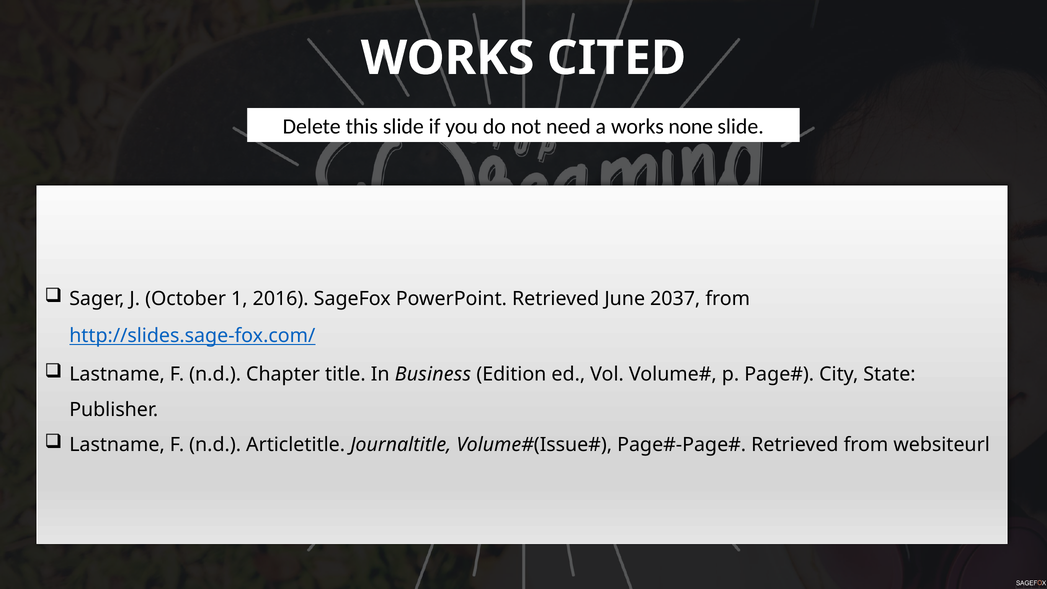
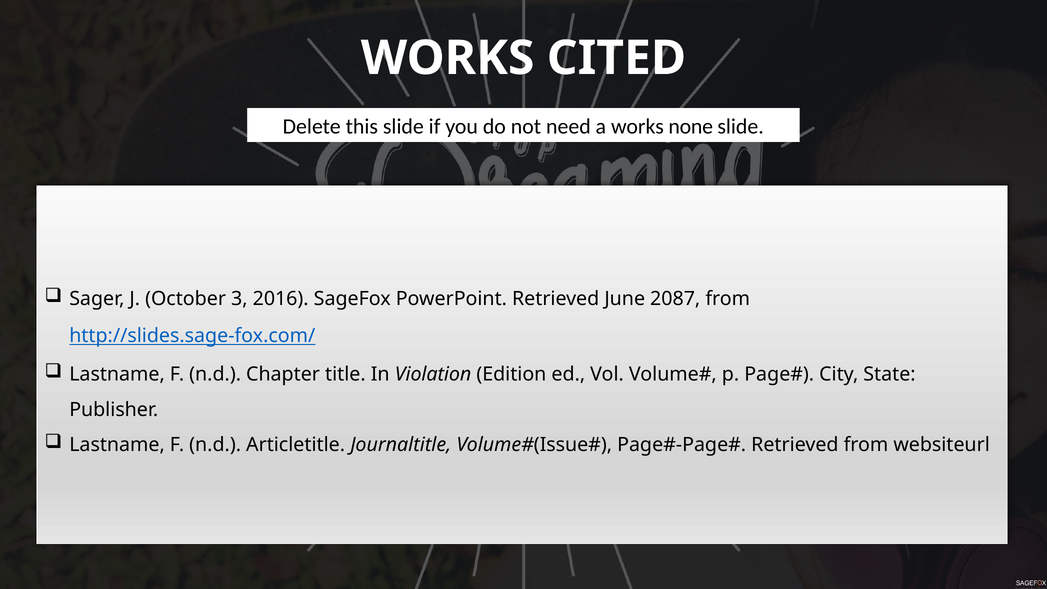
1: 1 -> 3
2037: 2037 -> 2087
Business: Business -> Violation
